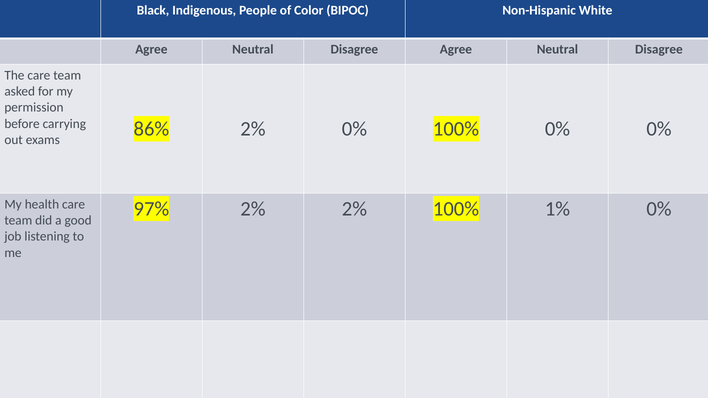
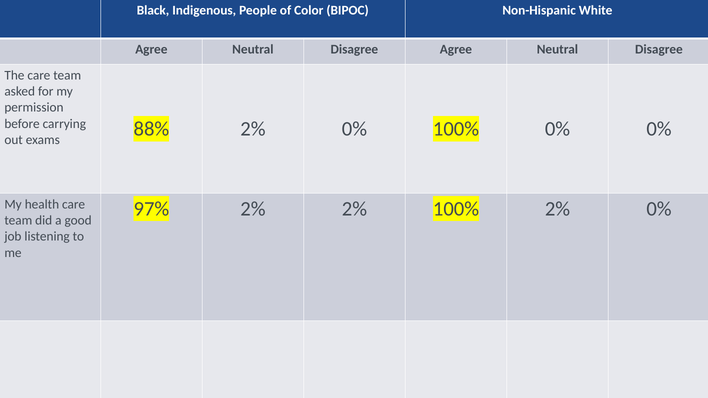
86%: 86% -> 88%
100% 1%: 1% -> 2%
